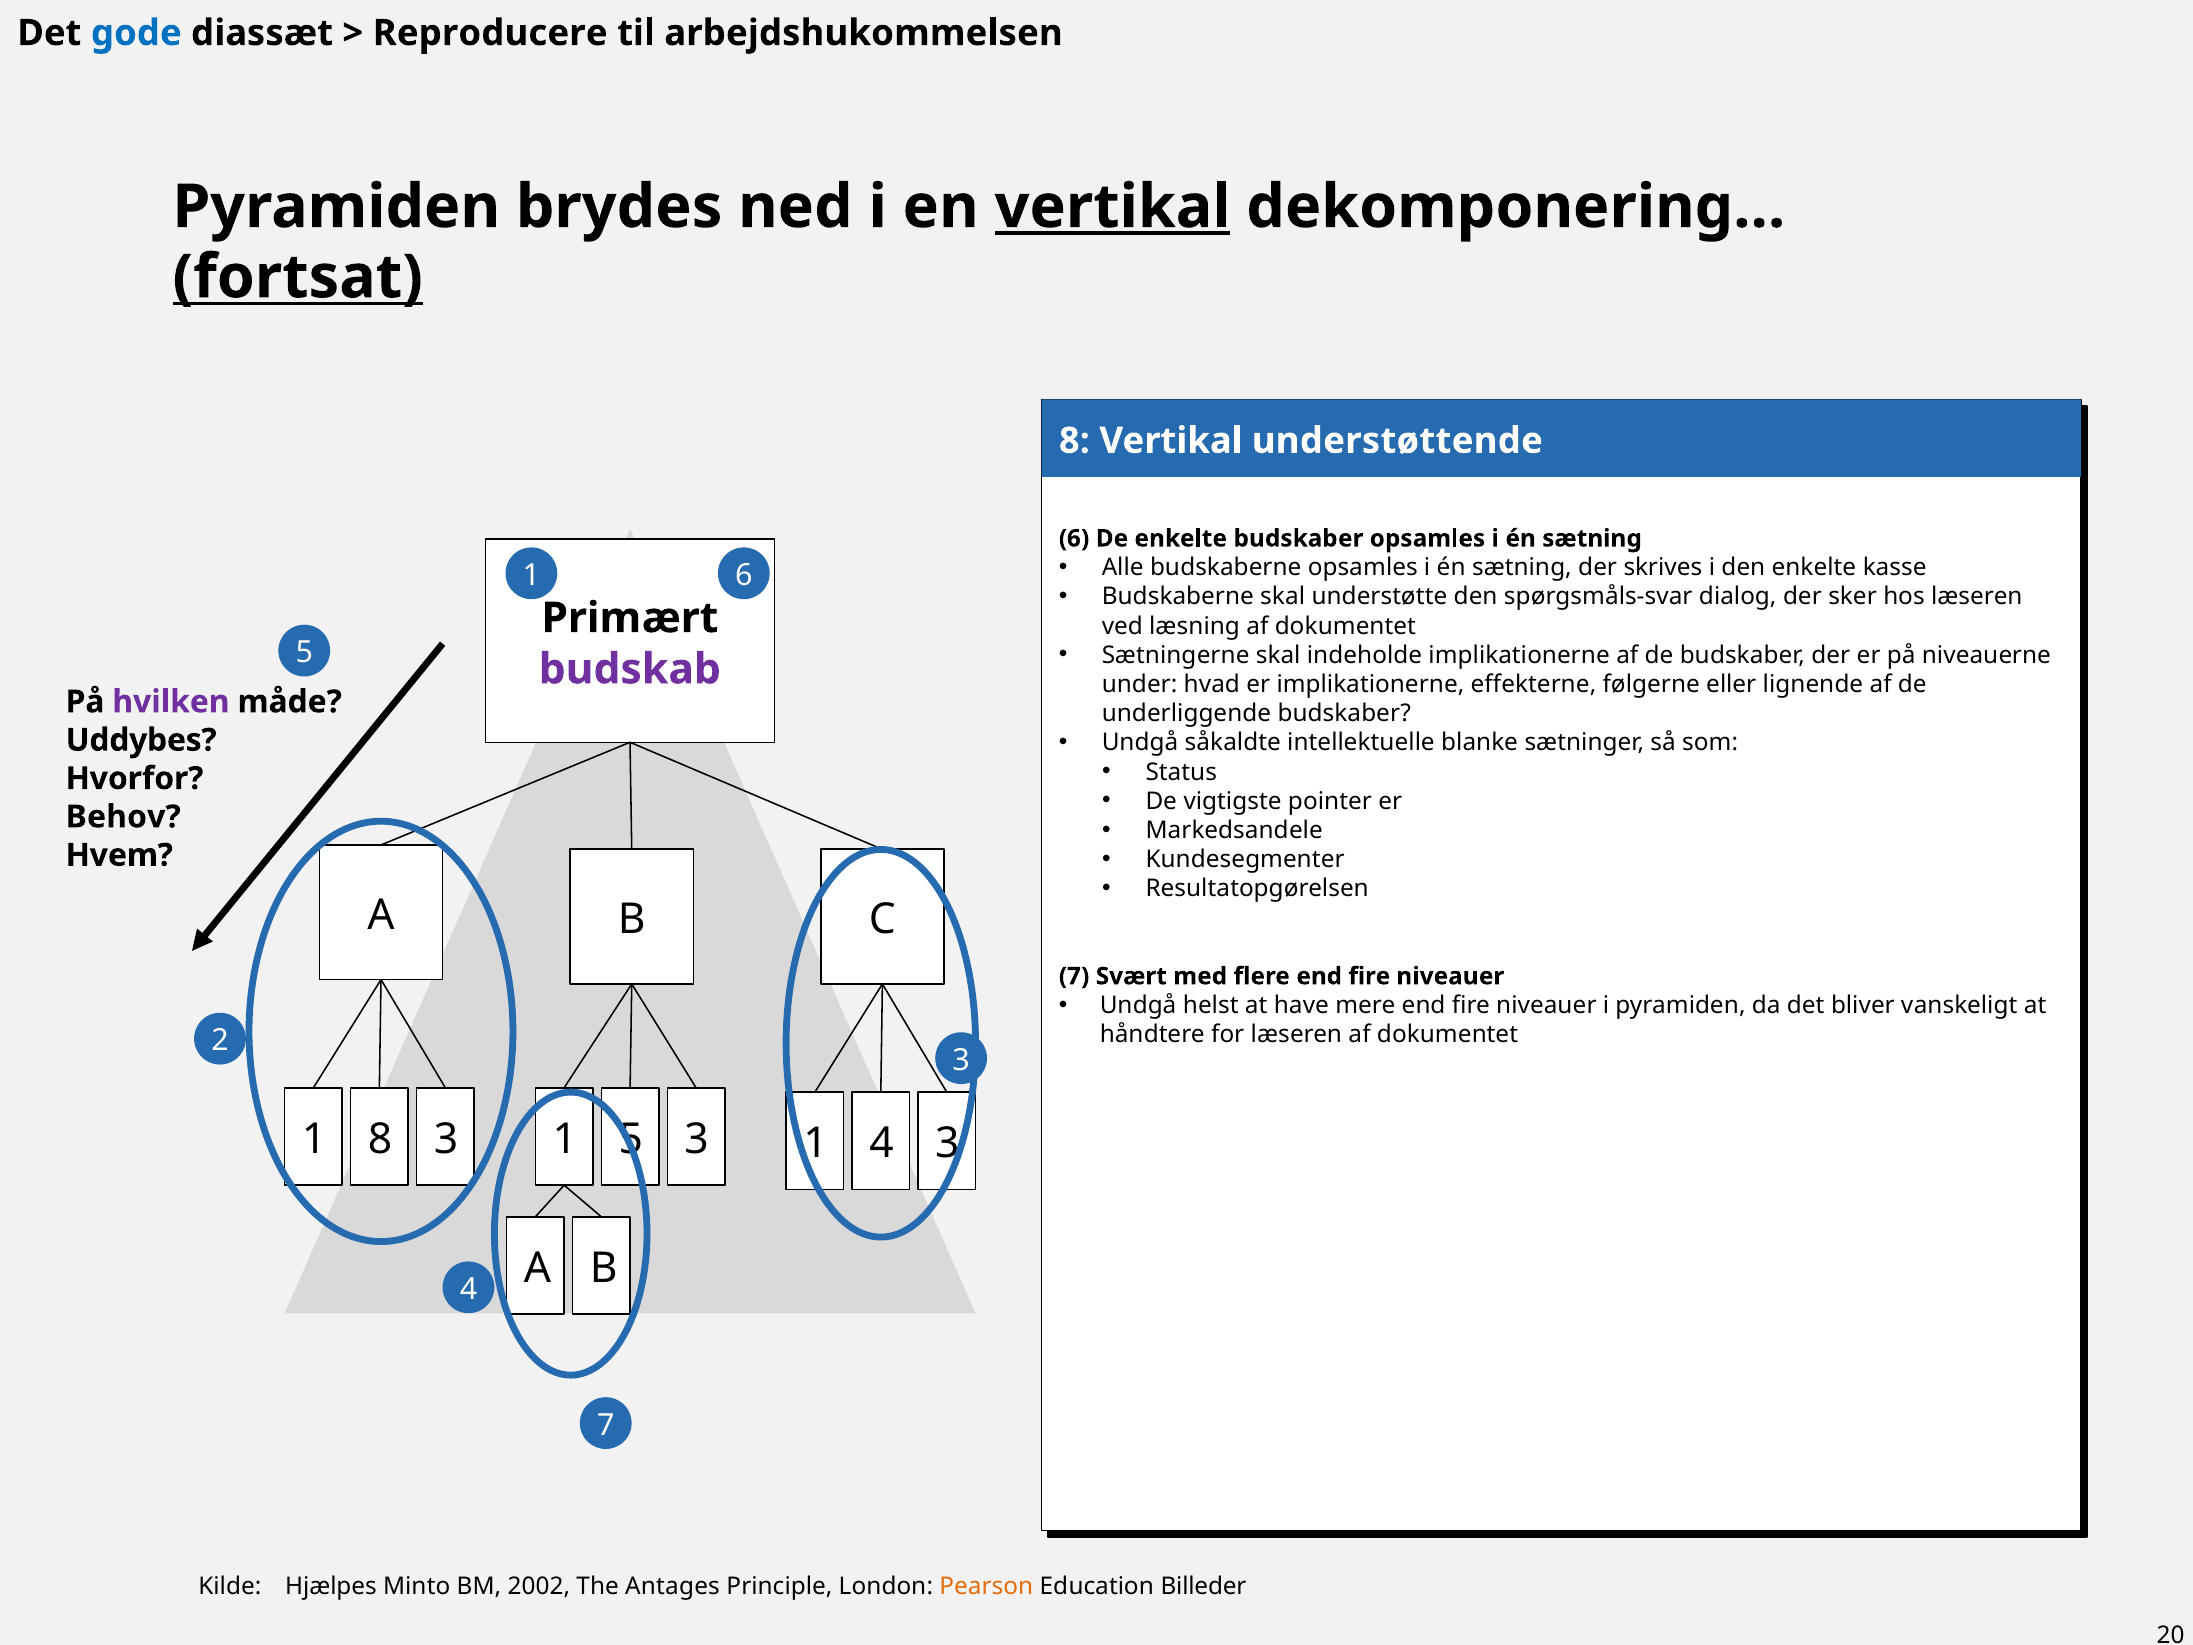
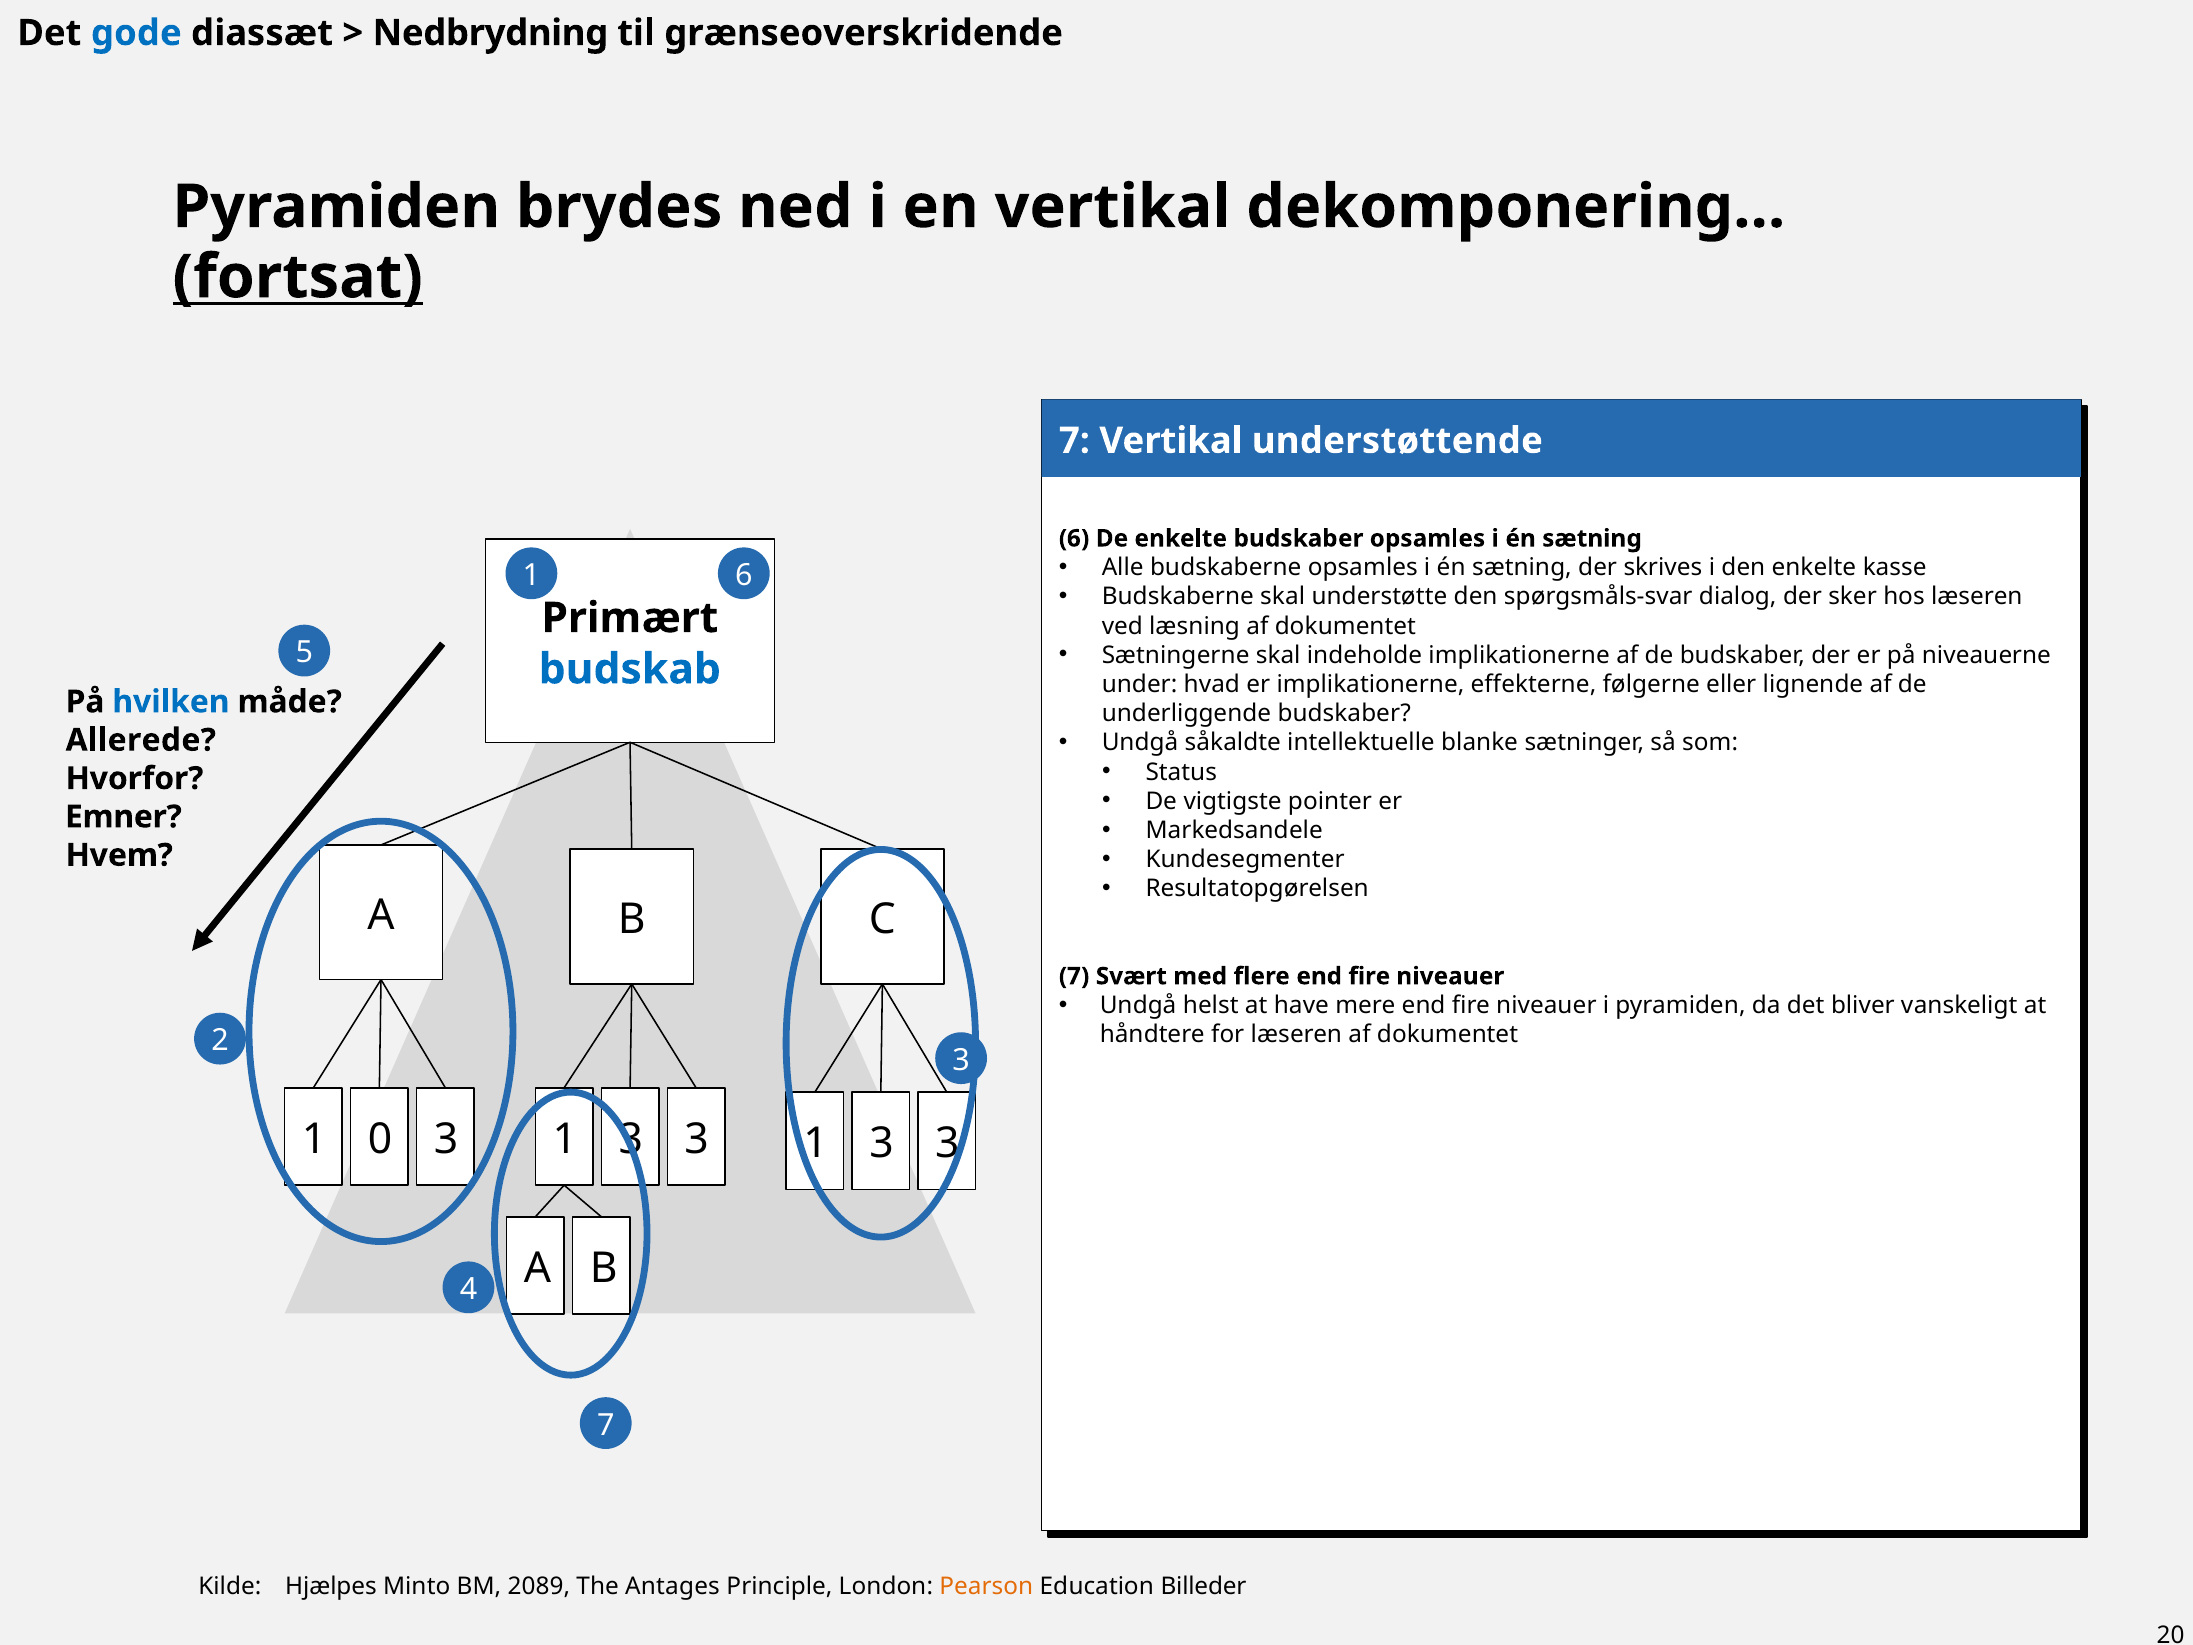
Reproducere: Reproducere -> Nedbrydning
arbejdshukommelsen: arbejdshukommelsen -> grænseoverskridende
vertikal at (1113, 207) underline: present -> none
8 at (1074, 441): 8 -> 7
budskab colour: purple -> blue
hvilken colour: purple -> blue
Uddybes: Uddybes -> Allerede
Behov: Behov -> Emner
1 8: 8 -> 0
5 at (631, 1139): 5 -> 3
4 at (881, 1144): 4 -> 3
2002: 2002 -> 2089
